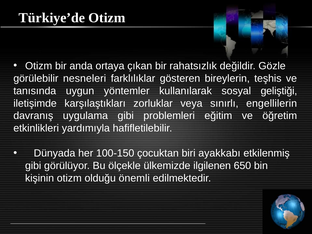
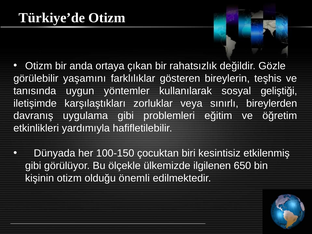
nesneleri: nesneleri -> yaşamını
engellilerin: engellilerin -> bireylerden
ayakkabı: ayakkabı -> kesintisiz
